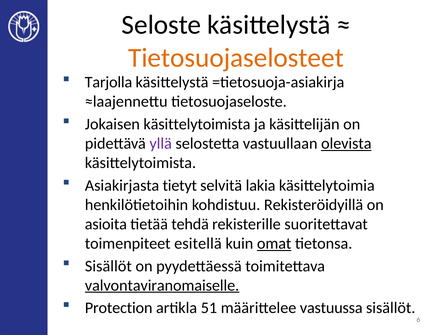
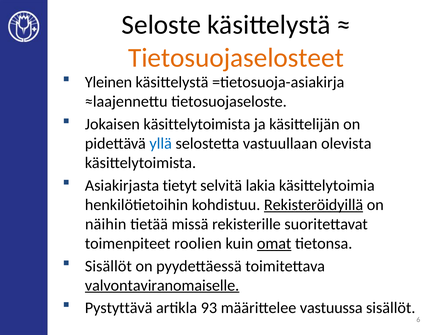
Tarjolla: Tarjolla -> Yleinen
yllä colour: purple -> blue
olevista underline: present -> none
Rekisteröidyillä underline: none -> present
asioita: asioita -> näihin
tehdä: tehdä -> missä
esitellä: esitellä -> roolien
Protection: Protection -> Pystyttävä
51: 51 -> 93
